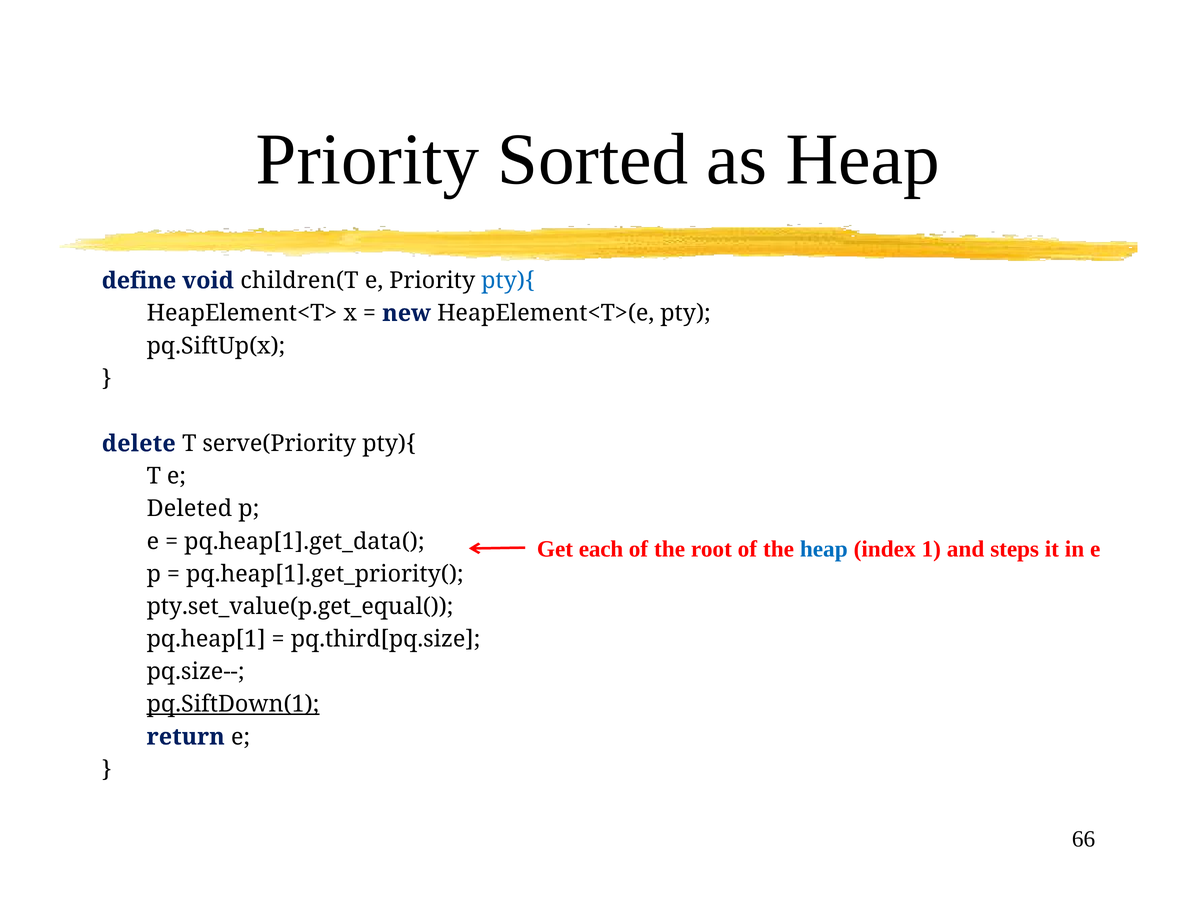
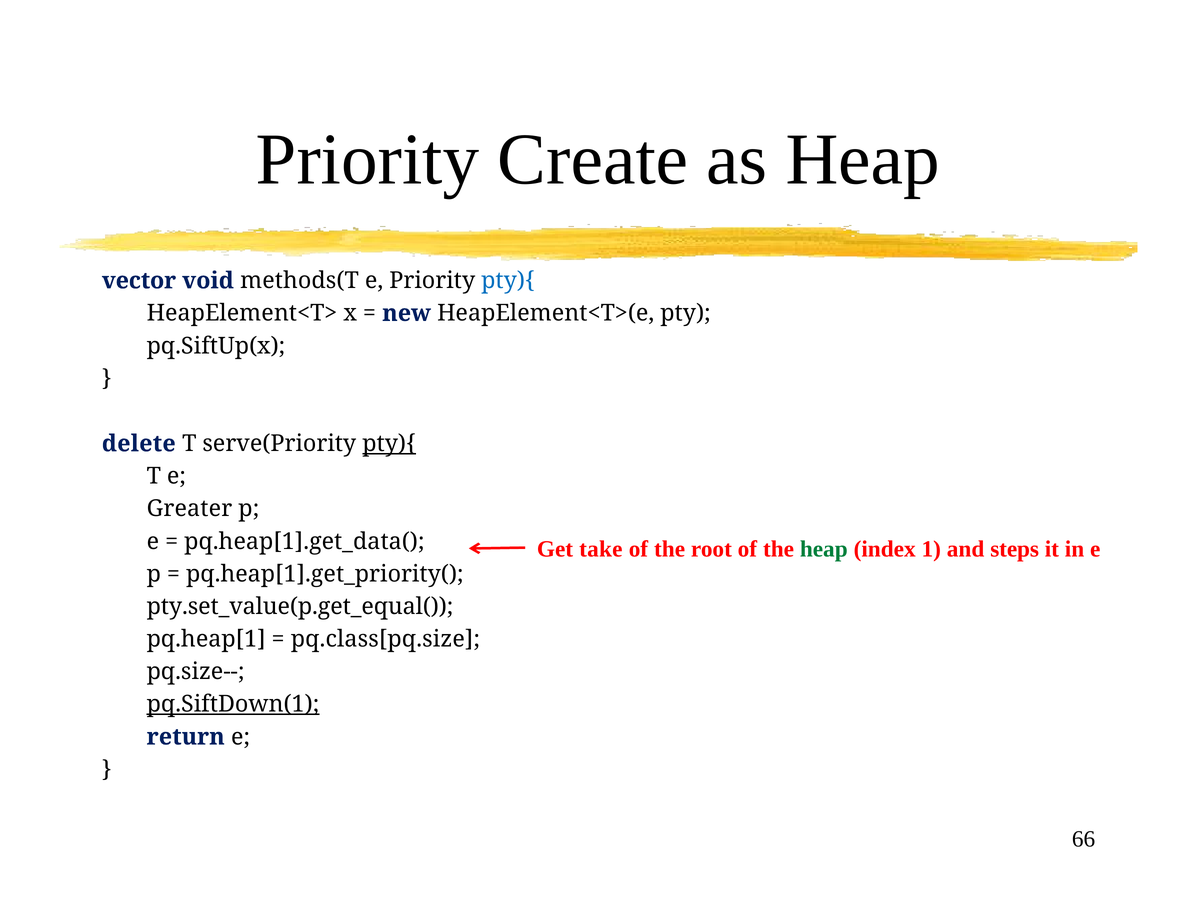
Sorted: Sorted -> Create
define: define -> vector
children(T: children(T -> methods(T
pty){ at (389, 444) underline: none -> present
Deleted: Deleted -> Greater
each: each -> take
heap at (824, 550) colour: blue -> green
pq.third[pq.size: pq.third[pq.size -> pq.class[pq.size
